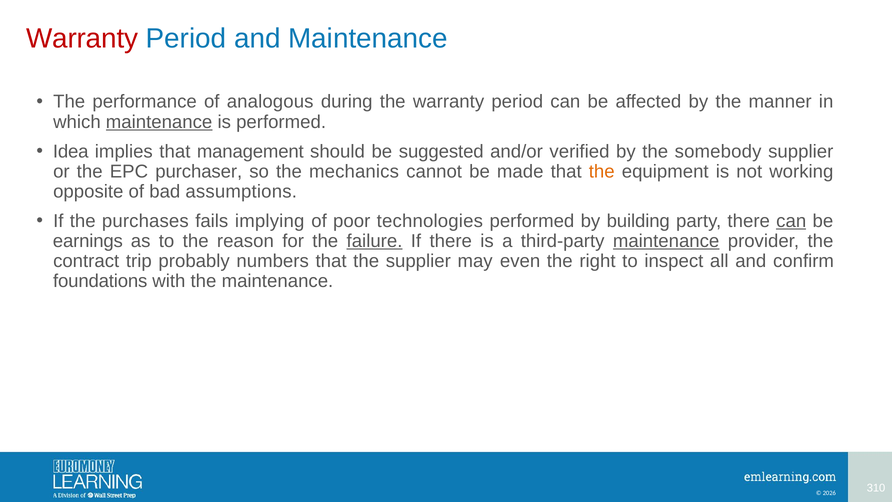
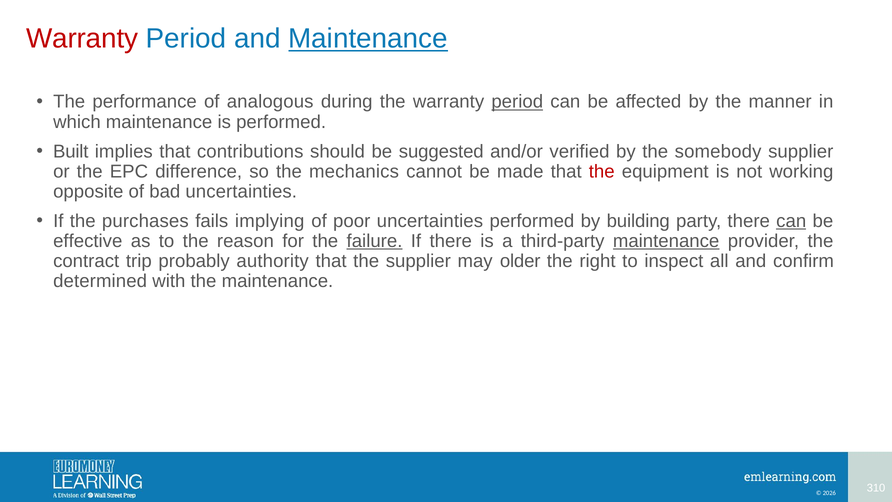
Maintenance at (368, 39) underline: none -> present
period at (517, 102) underline: none -> present
maintenance at (159, 122) underline: present -> none
Idea: Idea -> Built
management: management -> contributions
purchaser: purchaser -> difference
the at (602, 171) colour: orange -> red
bad assumptions: assumptions -> uncertainties
poor technologies: technologies -> uncertainties
earnings: earnings -> effective
numbers: numbers -> authority
even: even -> older
foundations: foundations -> determined
